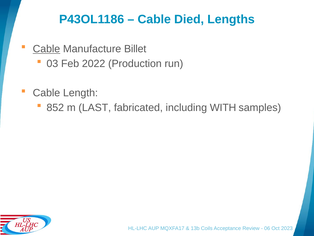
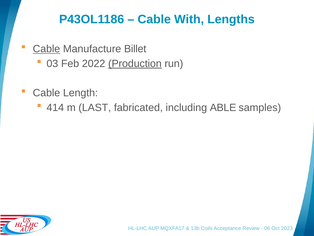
Died: Died -> With
Production underline: none -> present
852: 852 -> 414
WITH: WITH -> ABLE
